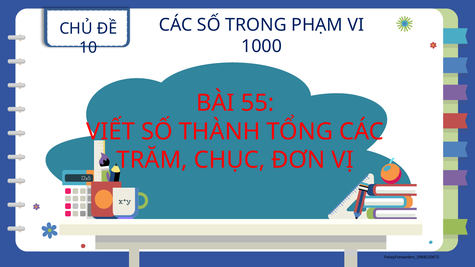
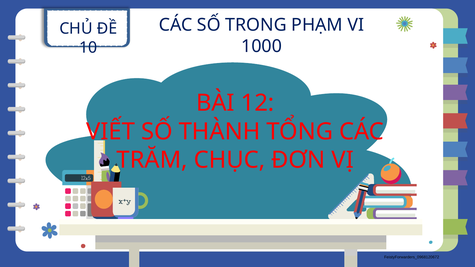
55: 55 -> 12
